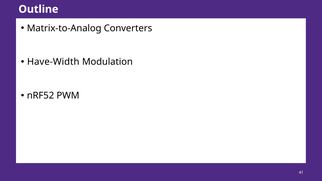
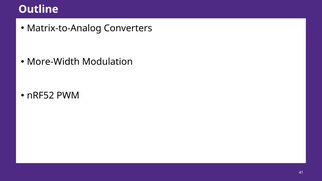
Have-Width: Have-Width -> More-Width
